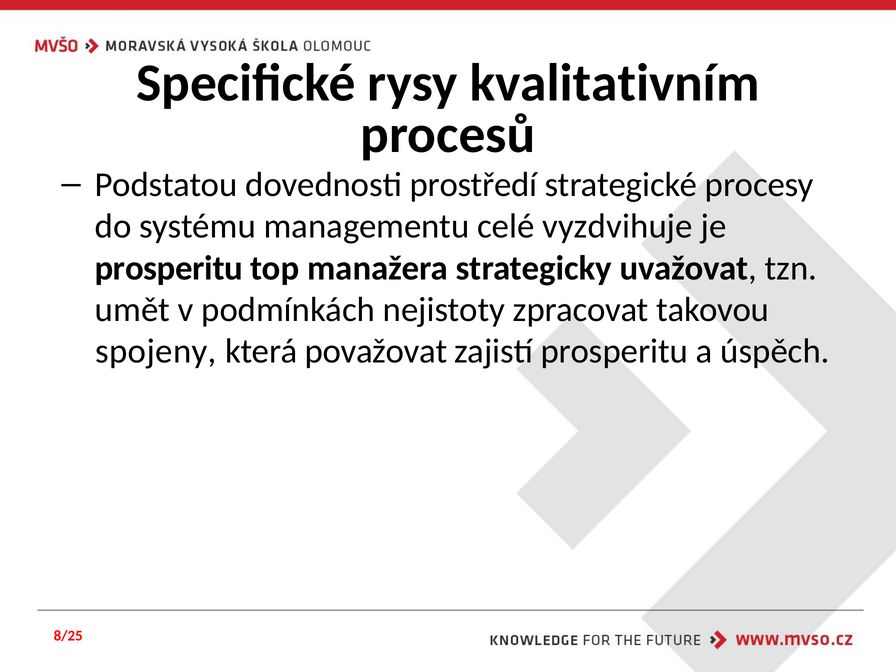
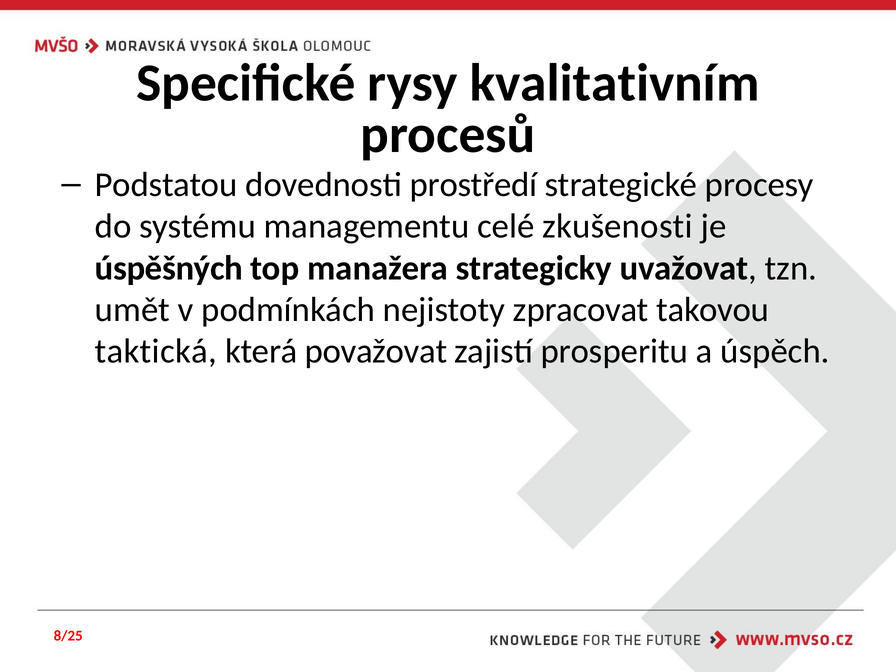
vyzdvihuje: vyzdvihuje -> zkušenosti
prosperitu at (169, 268): prosperitu -> úspěšných
spojeny: spojeny -> taktická
